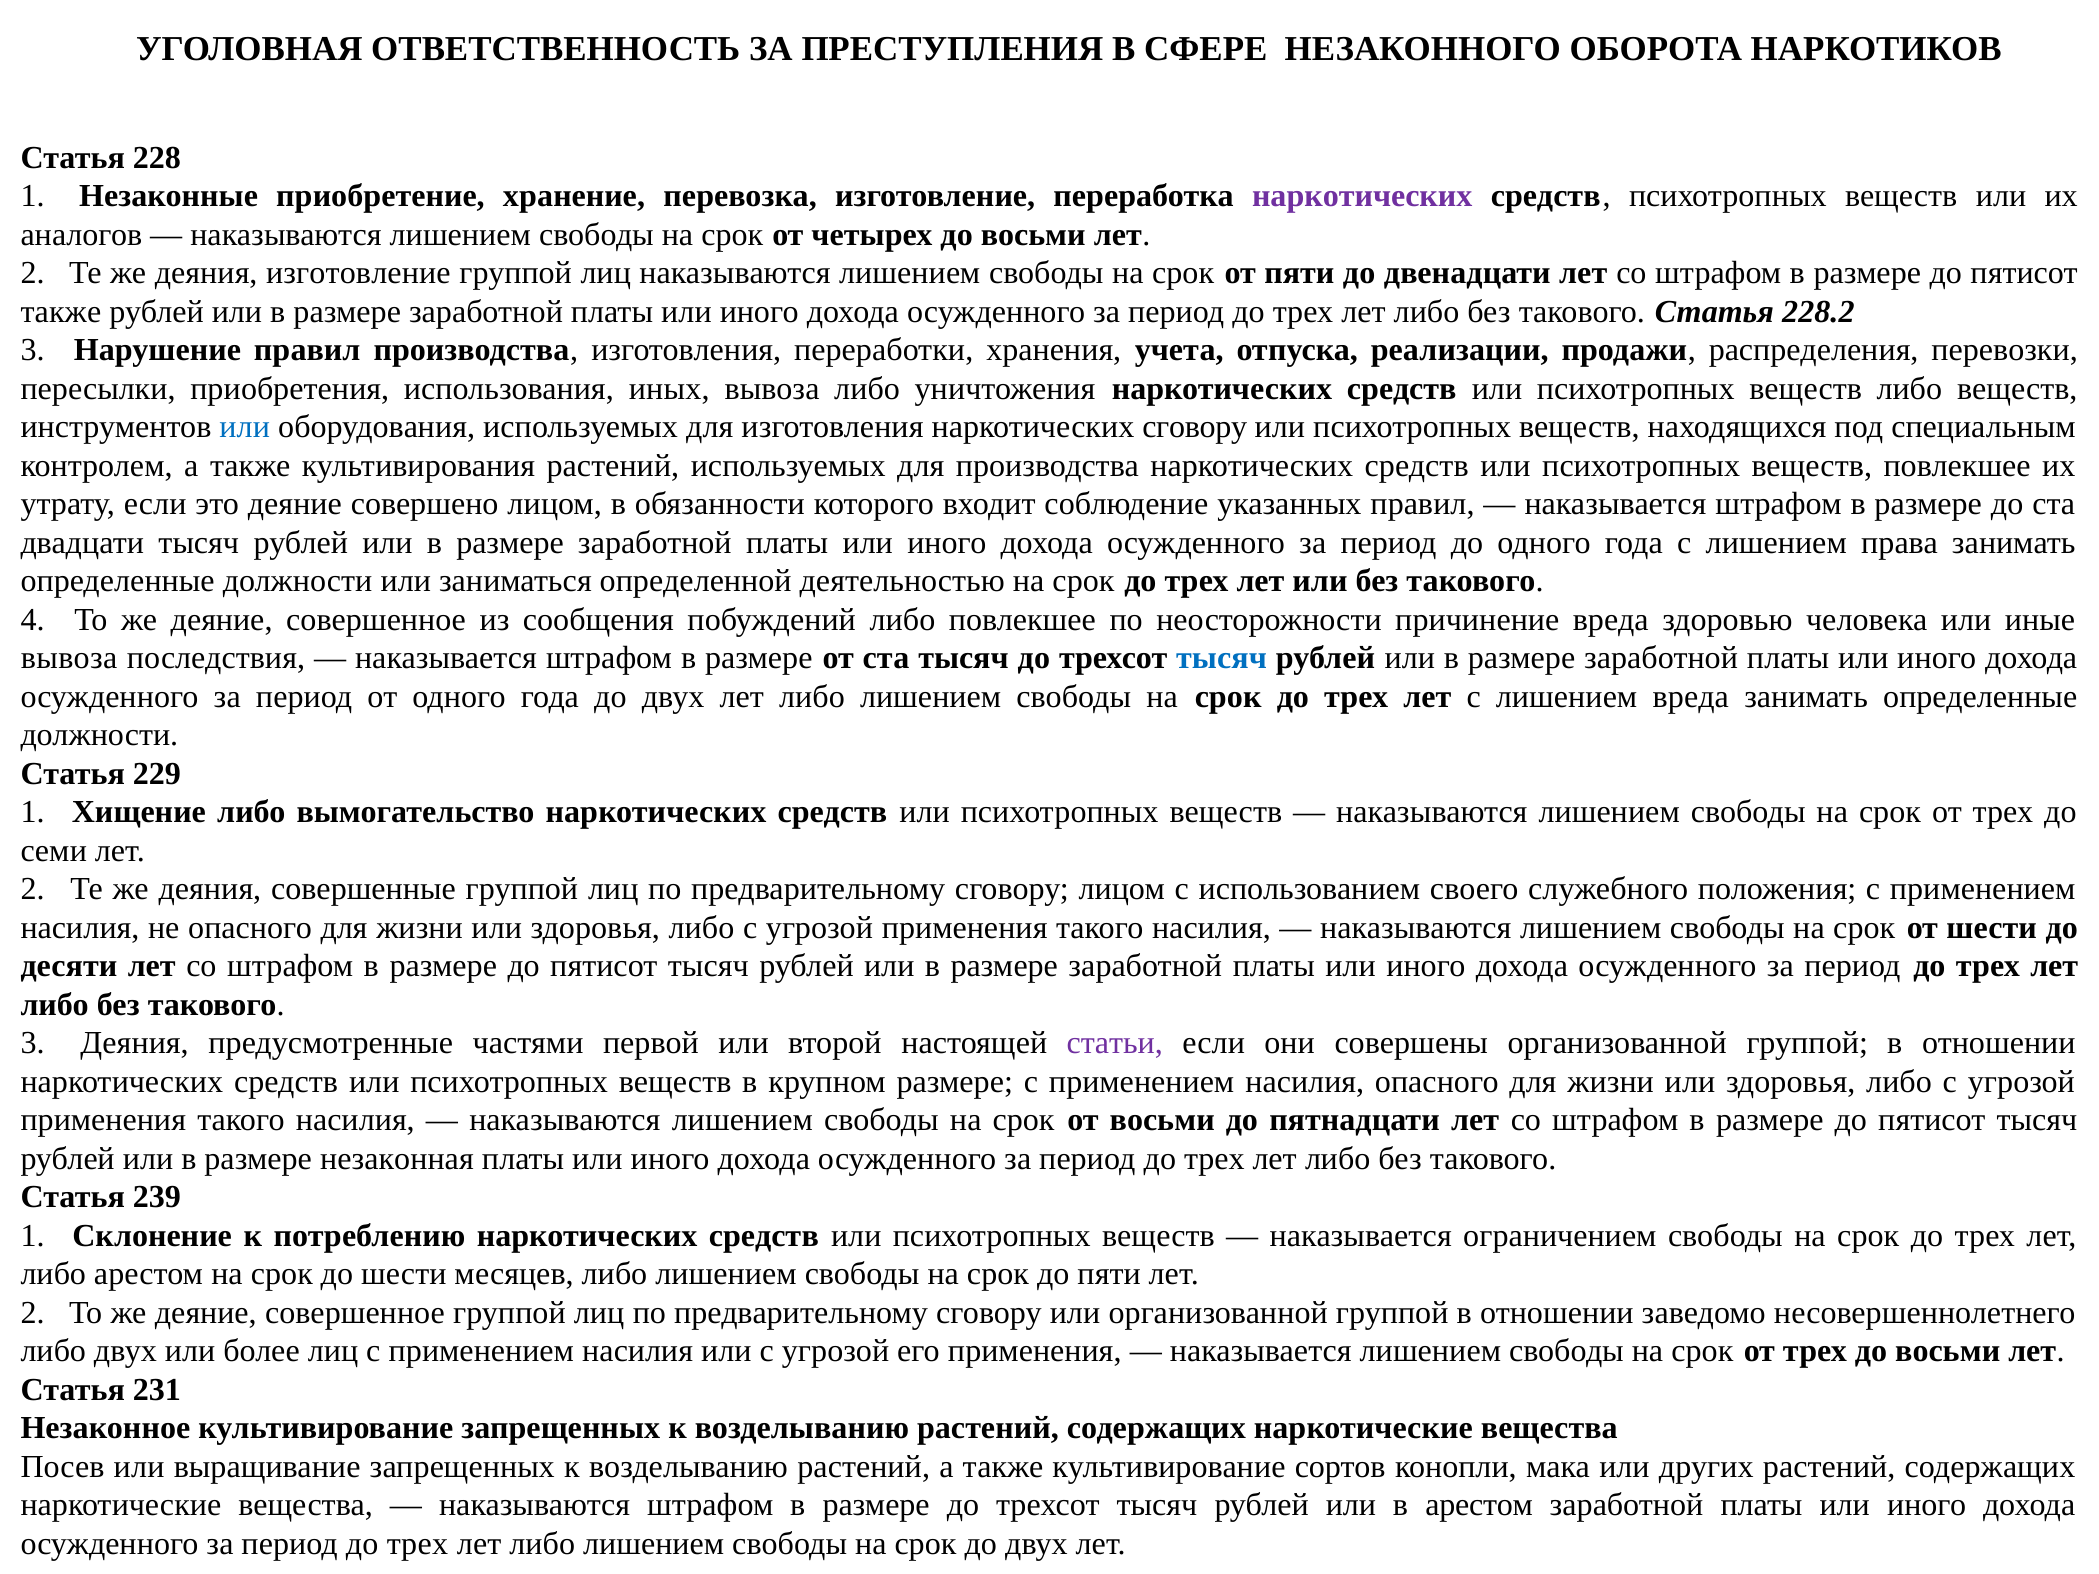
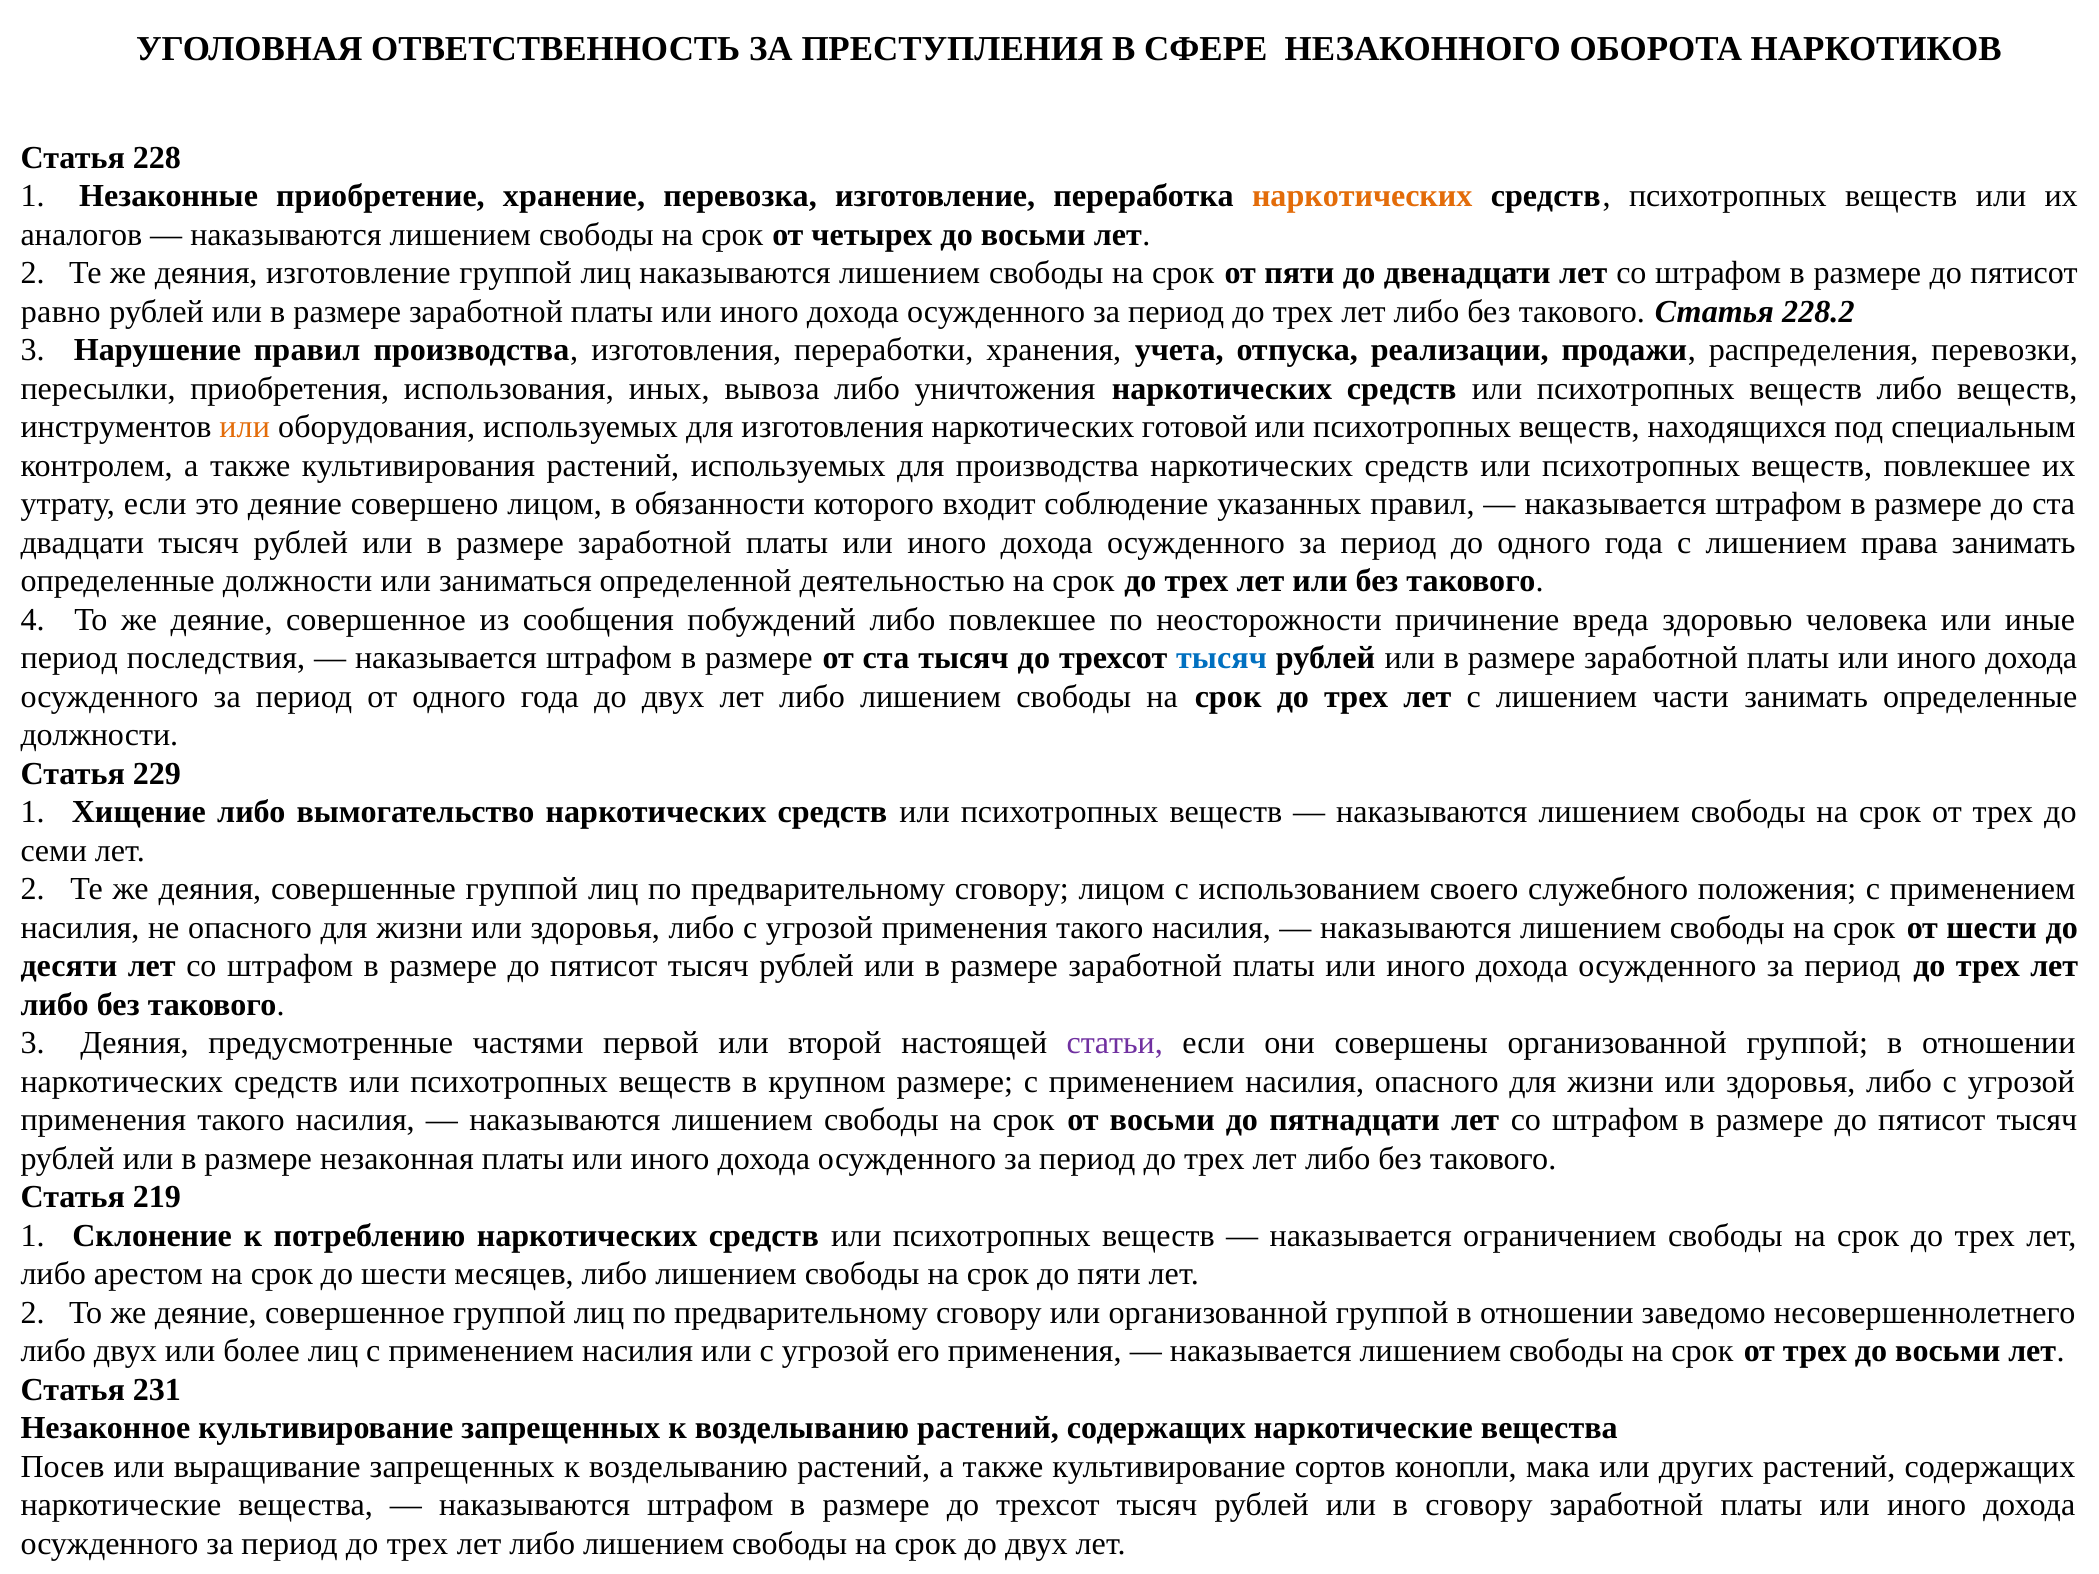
наркотических at (1362, 196) colour: purple -> orange
также at (61, 312): также -> равно
или at (245, 427) colour: blue -> orange
наркотических сговору: сговору -> готовой
вывоза at (69, 658): вывоза -> период
лишением вреда: вреда -> части
239: 239 -> 219
в арестом: арестом -> сговору
